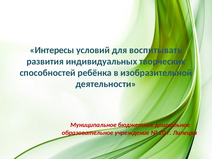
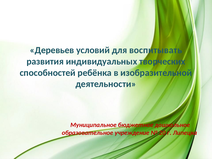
Интересы: Интересы -> Деревьев
